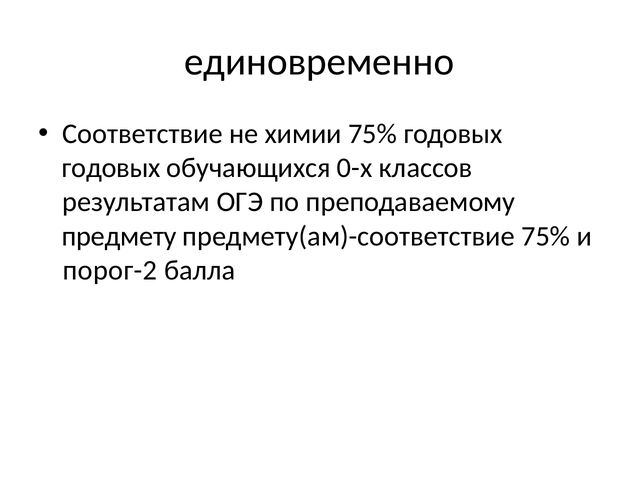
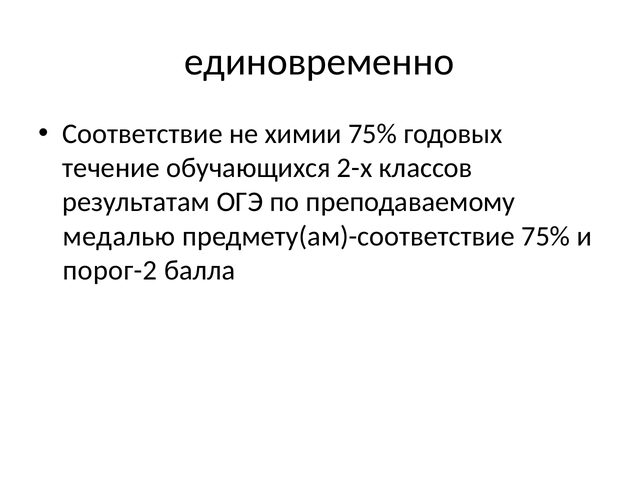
годовых at (111, 168): годовых -> течение
0-х: 0-х -> 2-х
предмету: предмету -> медалью
